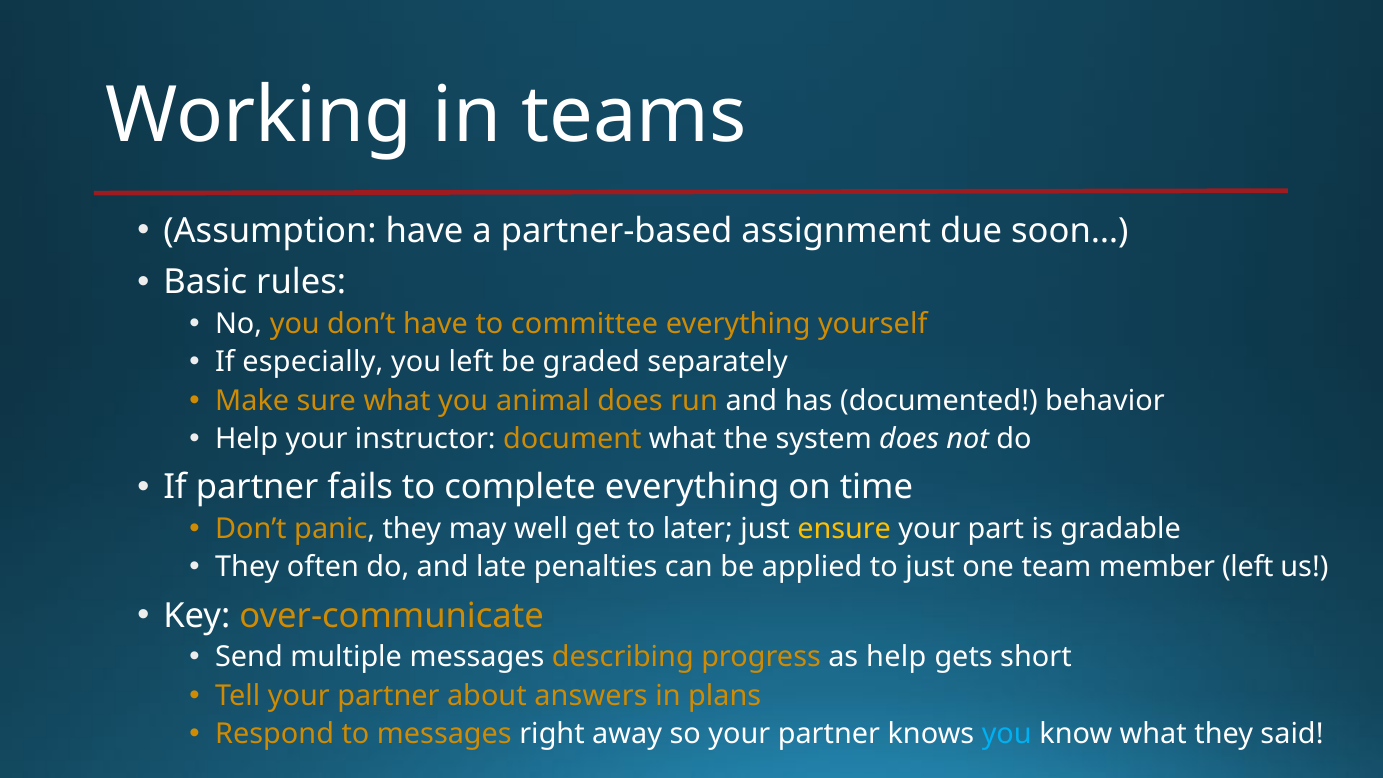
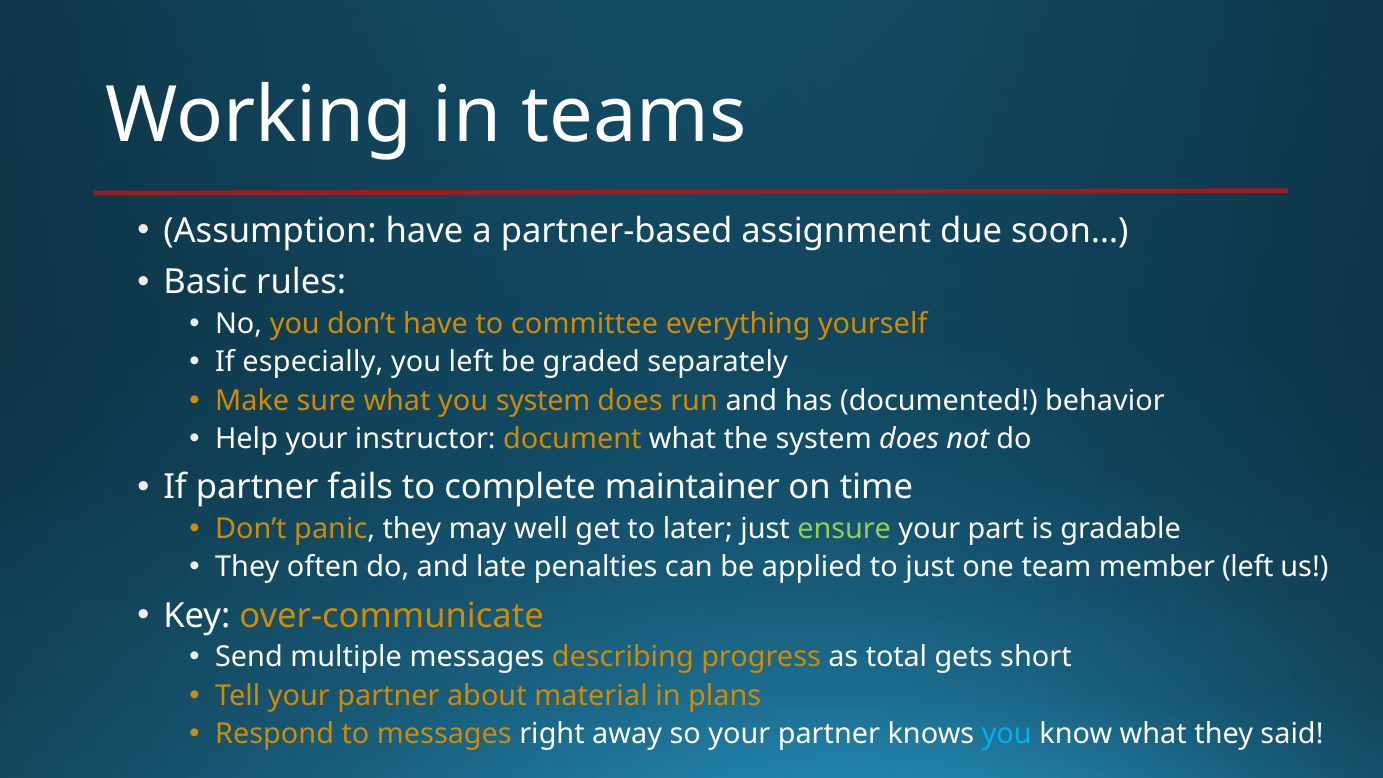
you animal: animal -> system
complete everything: everything -> maintainer
ensure colour: yellow -> light green
as help: help -> total
answers: answers -> material
